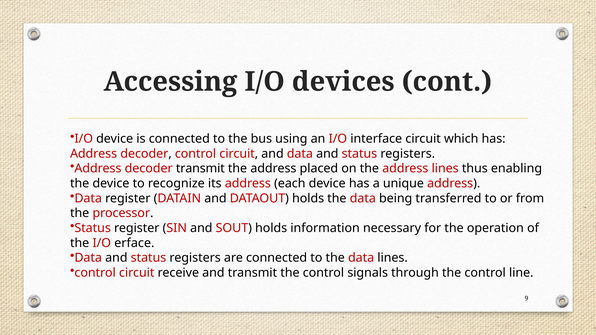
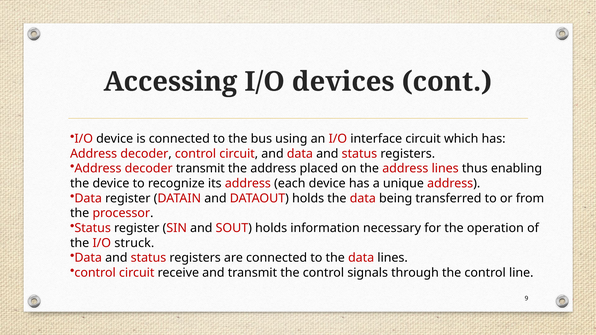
erface: erface -> struck
